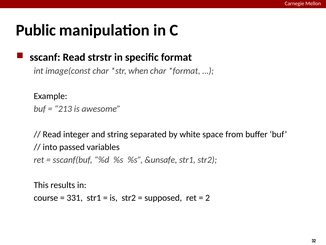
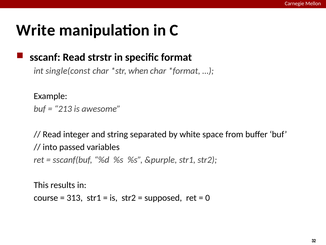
Public: Public -> Write
image(const: image(const -> single(const
&unsafe: &unsafe -> &purple
331: 331 -> 313
2: 2 -> 0
